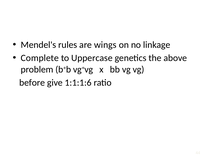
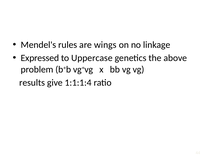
Complete: Complete -> Expressed
before: before -> results
1:1:1:6: 1:1:1:6 -> 1:1:1:4
